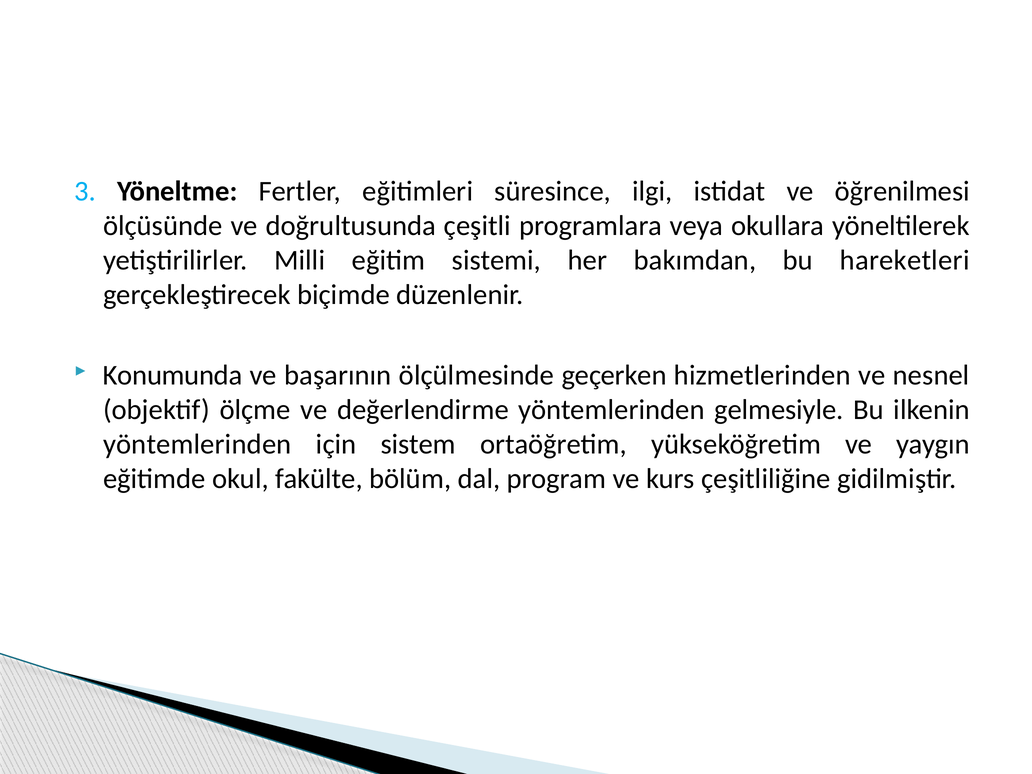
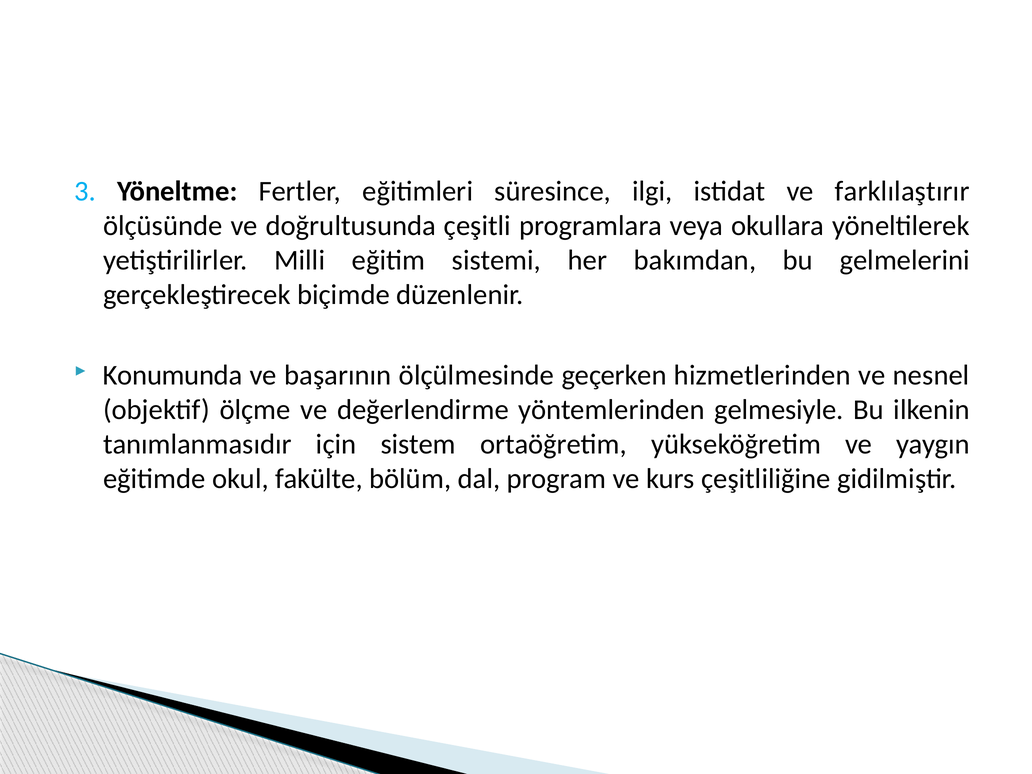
öğrenilmesi: öğrenilmesi -> farklılaştırır
hareketleri: hareketleri -> gelmelerini
yöntemlerinden at (197, 444): yöntemlerinden -> tanımlanmasıdır
